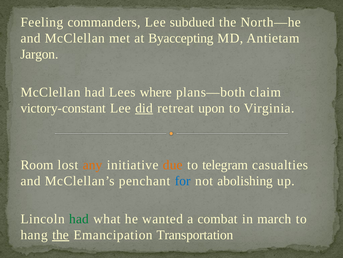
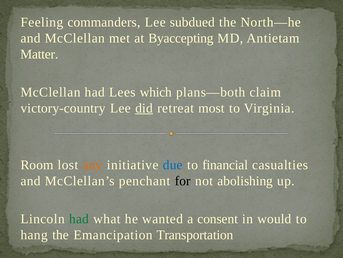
Jargon: Jargon -> Matter
where: where -> which
victory-constant: victory-constant -> victory-country
upon: upon -> most
due colour: orange -> blue
telegram: telegram -> financial
for colour: blue -> black
combat: combat -> consent
march: march -> would
the at (61, 234) underline: present -> none
